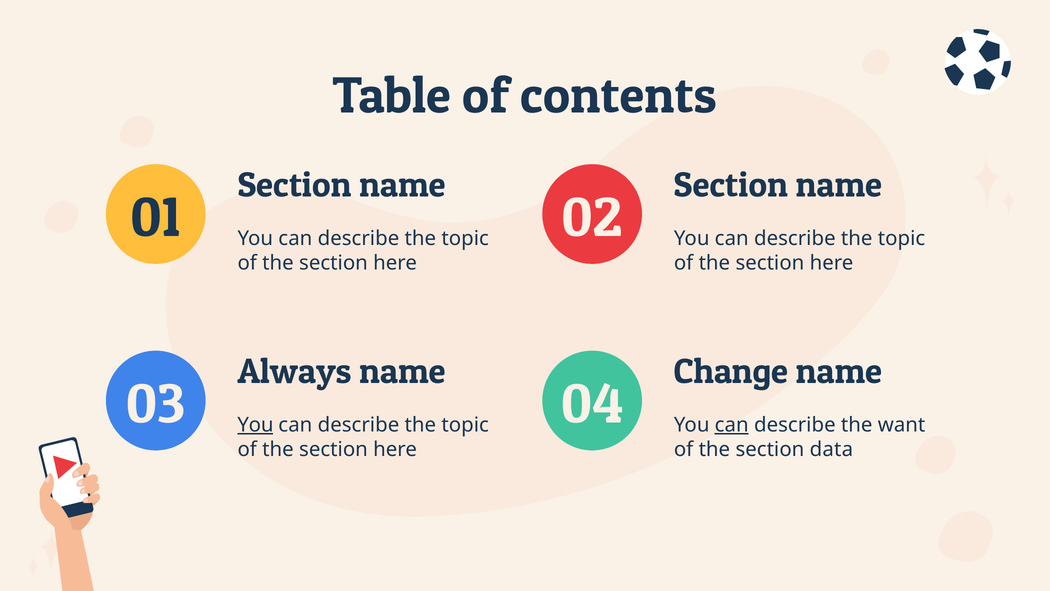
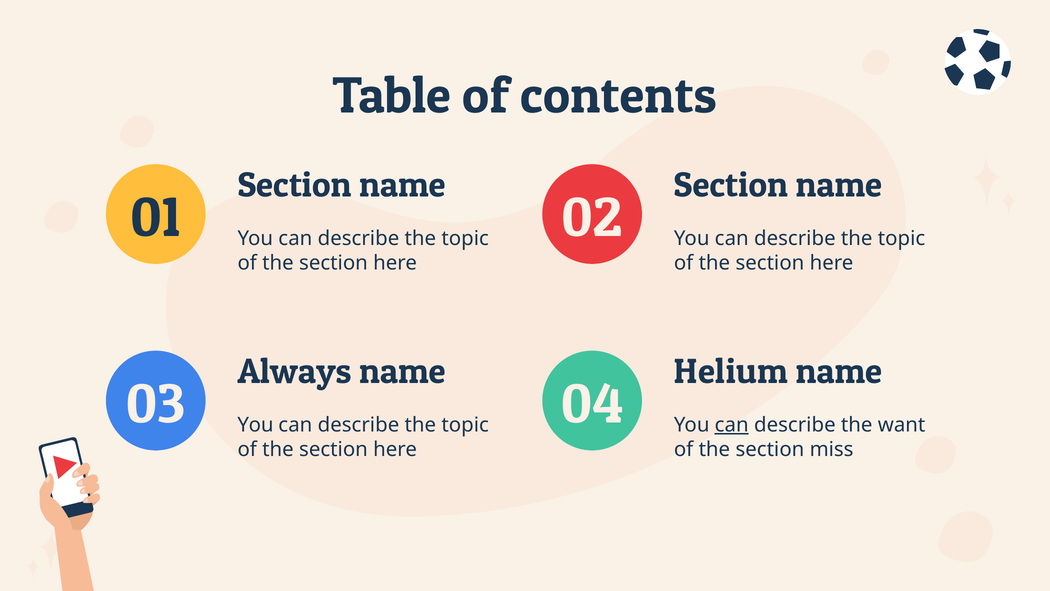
Change: Change -> Helium
You at (255, 425) underline: present -> none
data: data -> miss
